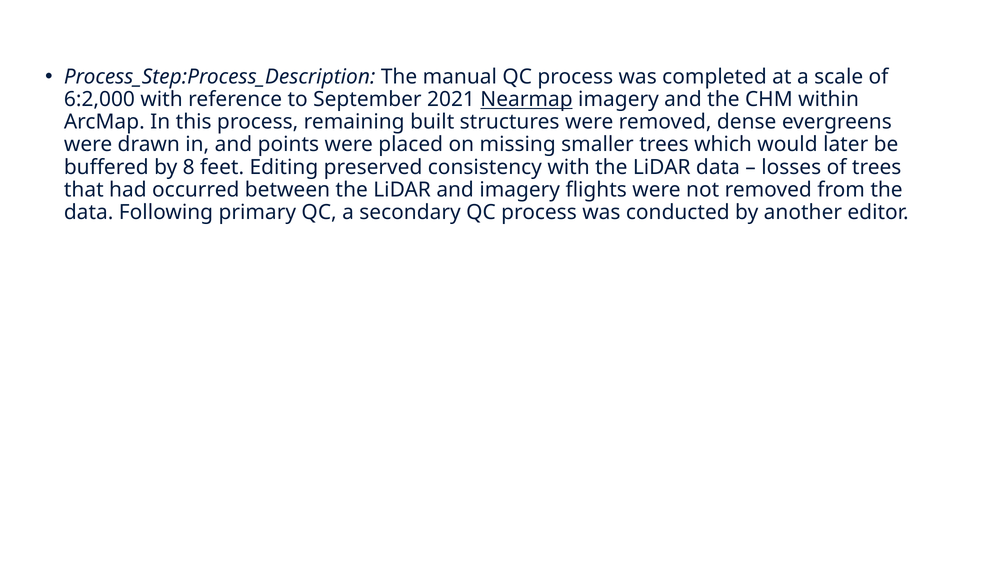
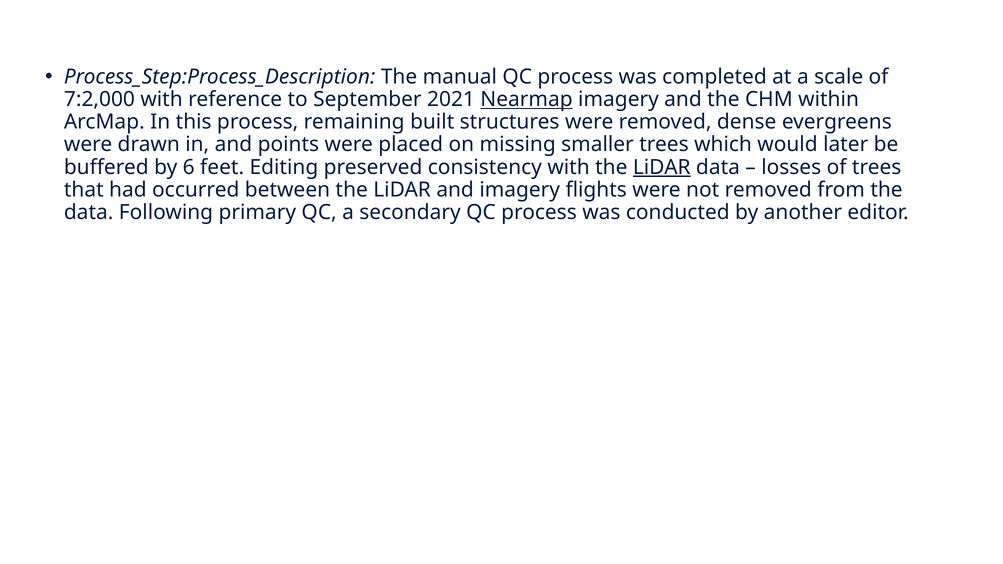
6:2,000: 6:2,000 -> 7:2,000
8: 8 -> 6
LiDAR at (662, 167) underline: none -> present
